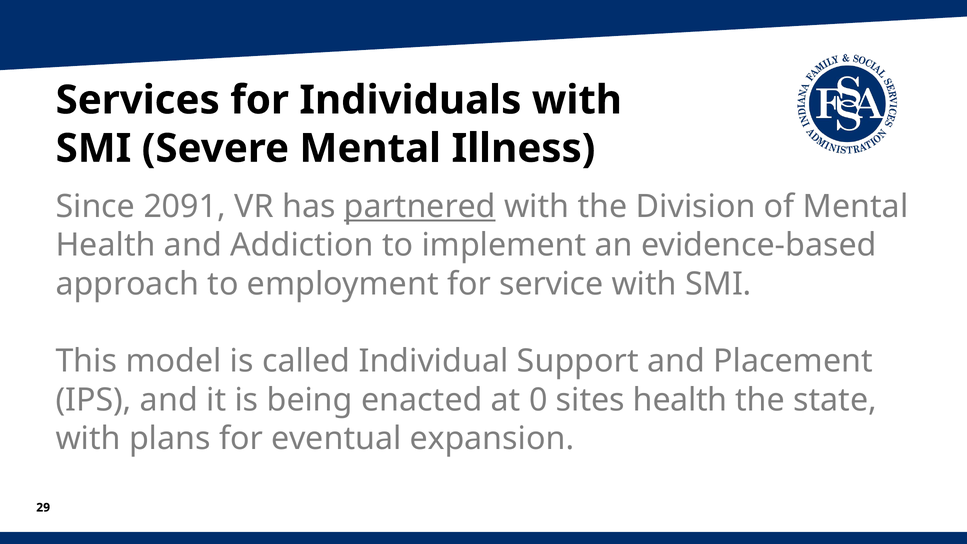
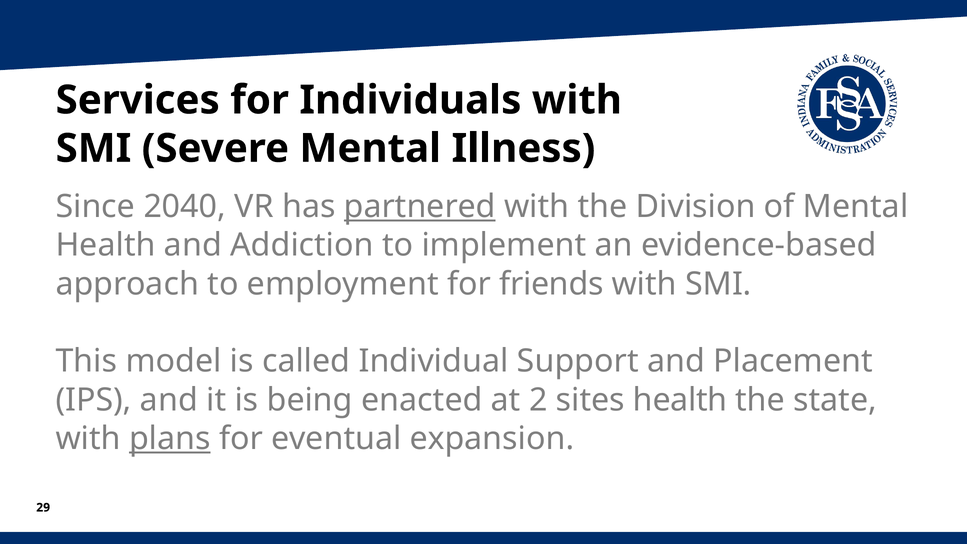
2091: 2091 -> 2040
service: service -> friends
0: 0 -> 2
plans underline: none -> present
